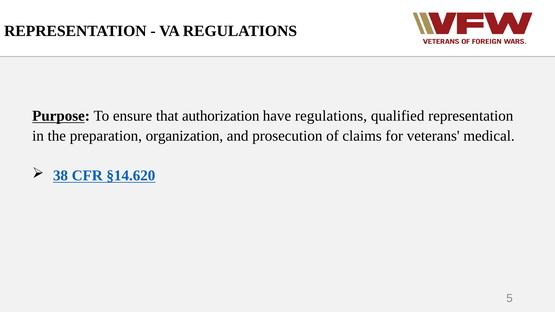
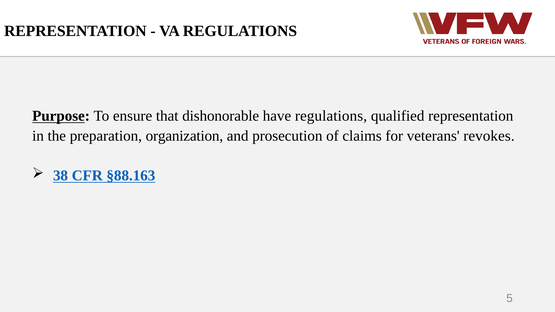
authorization: authorization -> dishonorable
medical: medical -> revokes
§14.620: §14.620 -> §88.163
